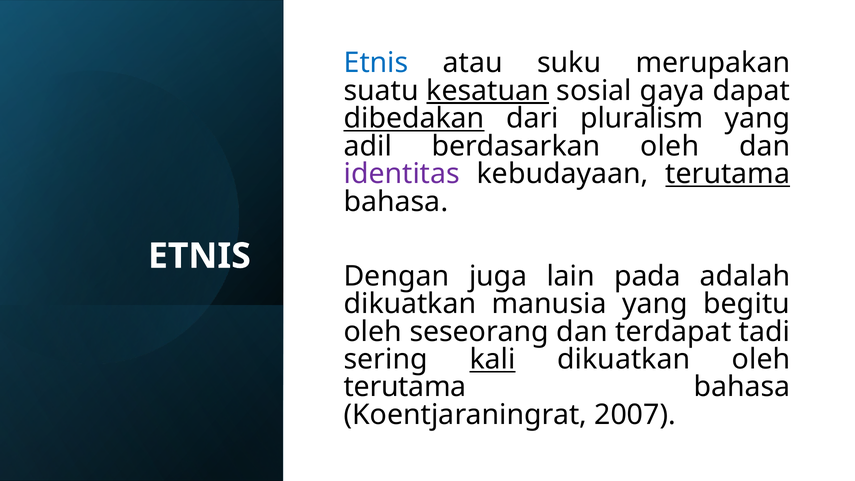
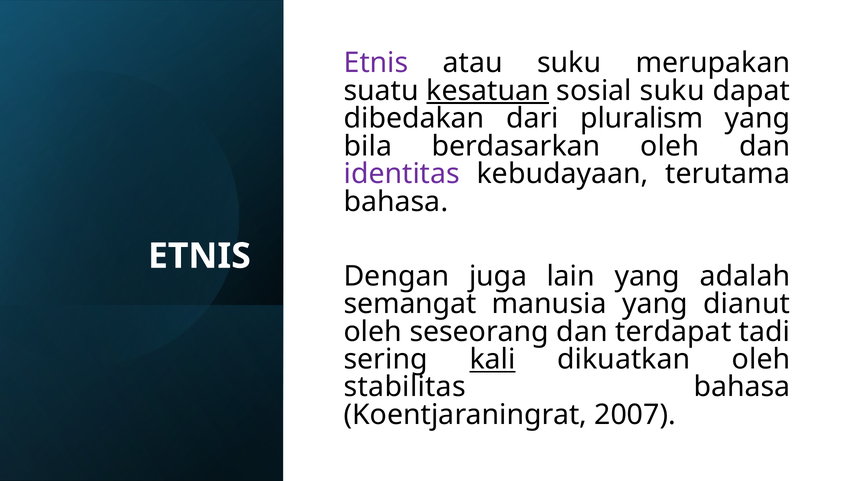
Etnis at (376, 63) colour: blue -> purple
sosial gaya: gaya -> suku
dibedakan underline: present -> none
adil: adil -> bila
terutama at (728, 174) underline: present -> none
lain pada: pada -> yang
dikuatkan at (410, 304): dikuatkan -> semangat
begitu: begitu -> dianut
terutama at (405, 387): terutama -> stabilitas
